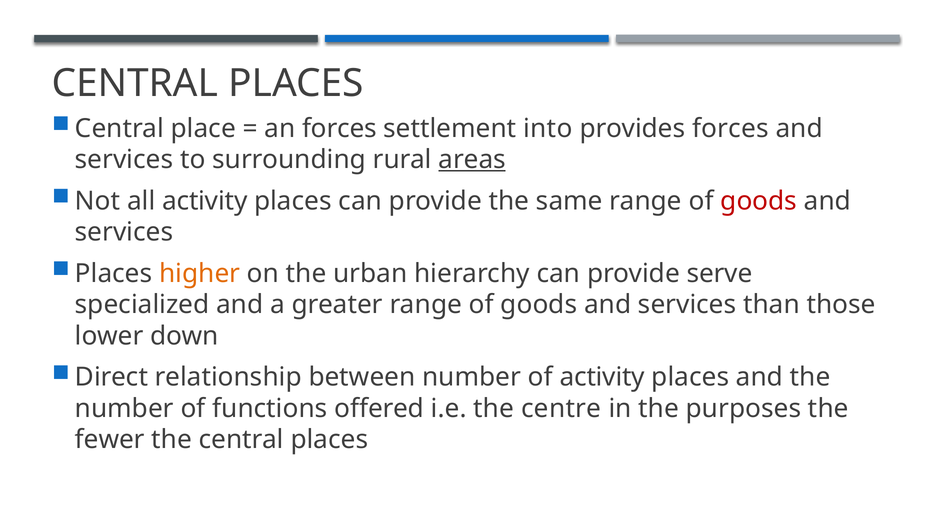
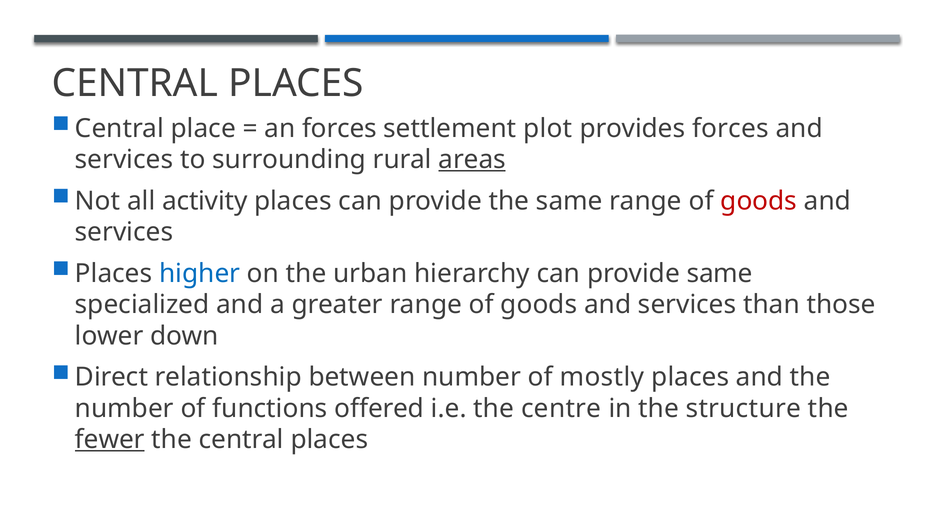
into: into -> plot
higher colour: orange -> blue
provide serve: serve -> same
of activity: activity -> mostly
purposes: purposes -> structure
fewer underline: none -> present
